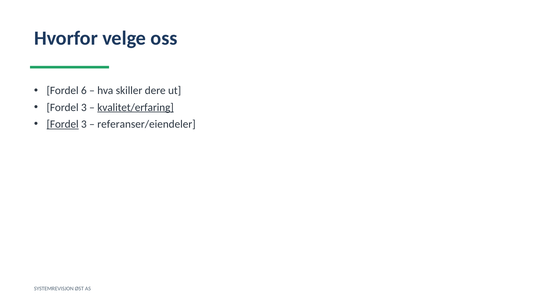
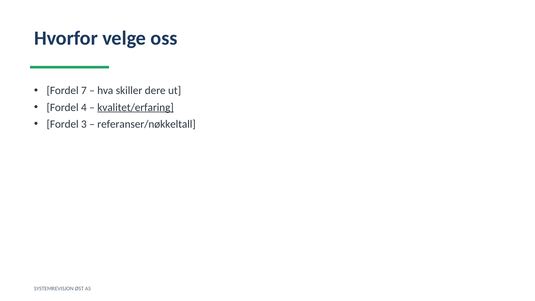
6: 6 -> 7
3 at (84, 107): 3 -> 4
Fordel at (63, 124) underline: present -> none
referanser/eiendeler: referanser/eiendeler -> referanser/nøkkeltall
